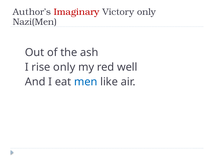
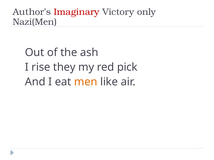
rise only: only -> they
well: well -> pick
men colour: blue -> orange
